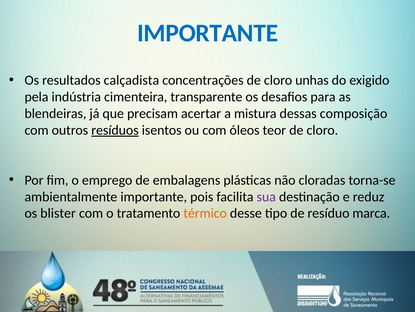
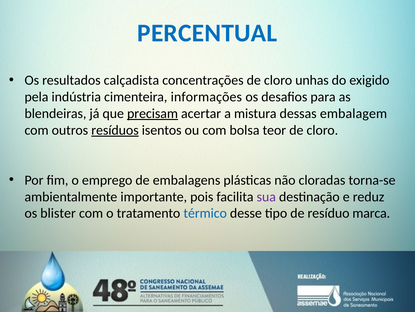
IMPORTANTE at (208, 33): IMPORTANTE -> PERCENTUAL
transparente: transparente -> informações
precisam underline: none -> present
composição: composição -> embalagem
óleos: óleos -> bolsa
térmico colour: orange -> blue
